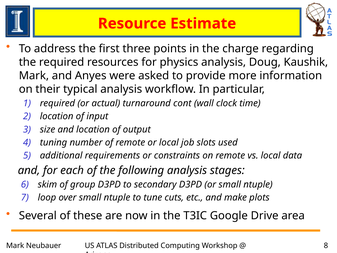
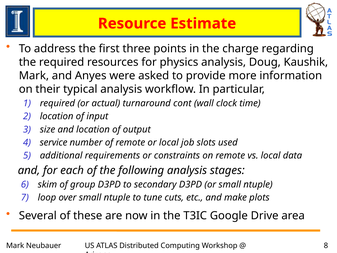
tuning: tuning -> service
